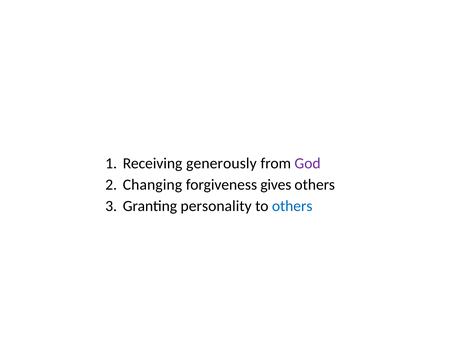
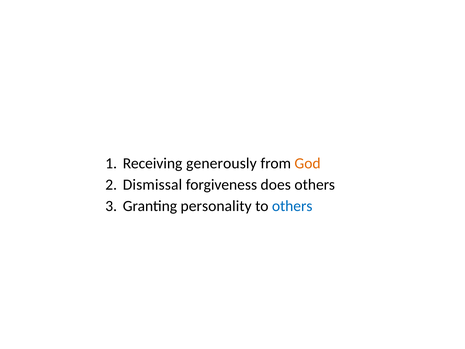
God colour: purple -> orange
Changing: Changing -> Dismissal
gives: gives -> does
